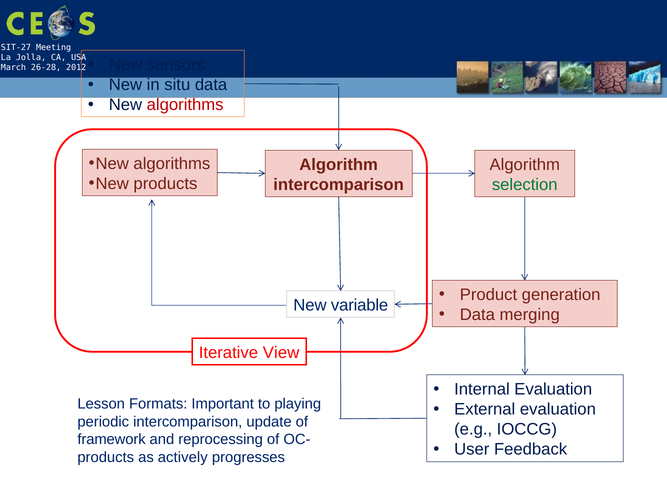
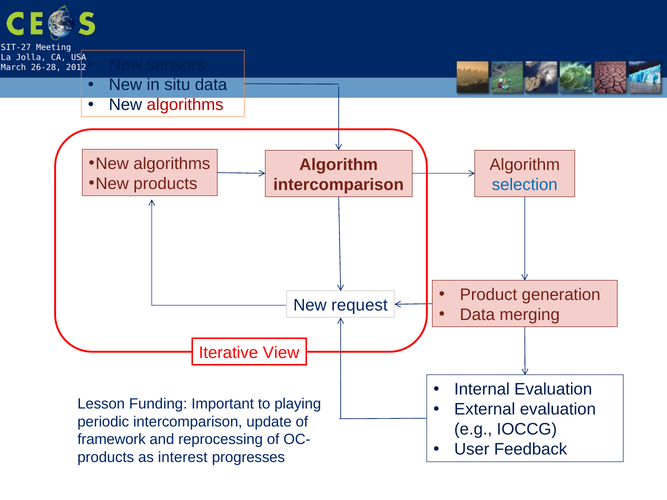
selection colour: green -> blue
variable: variable -> request
Formats: Formats -> Funding
actively: actively -> interest
